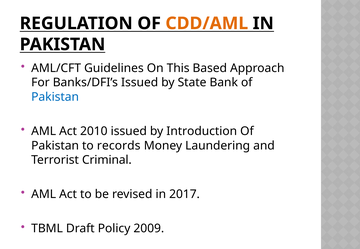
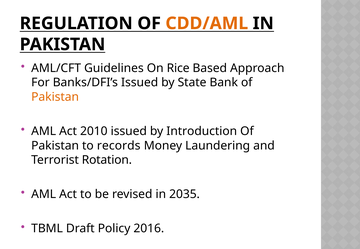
This: This -> Rice
Pakistan at (55, 97) colour: blue -> orange
Criminal: Criminal -> Rotation
2017: 2017 -> 2035
2009: 2009 -> 2016
